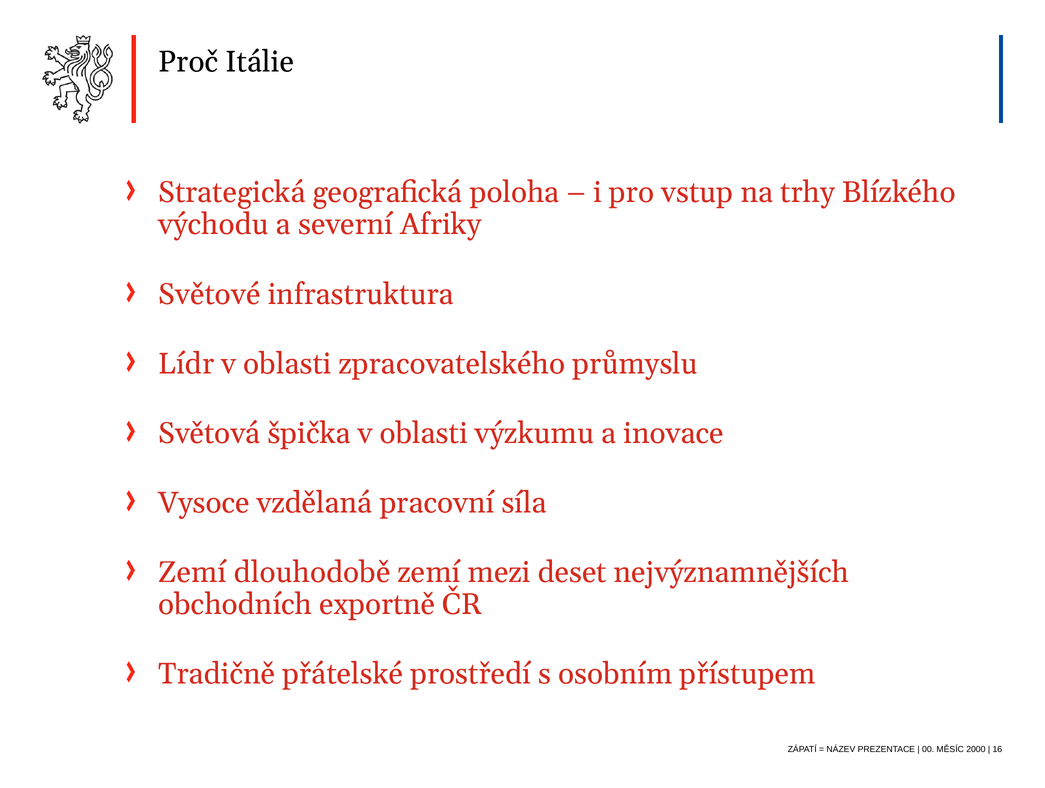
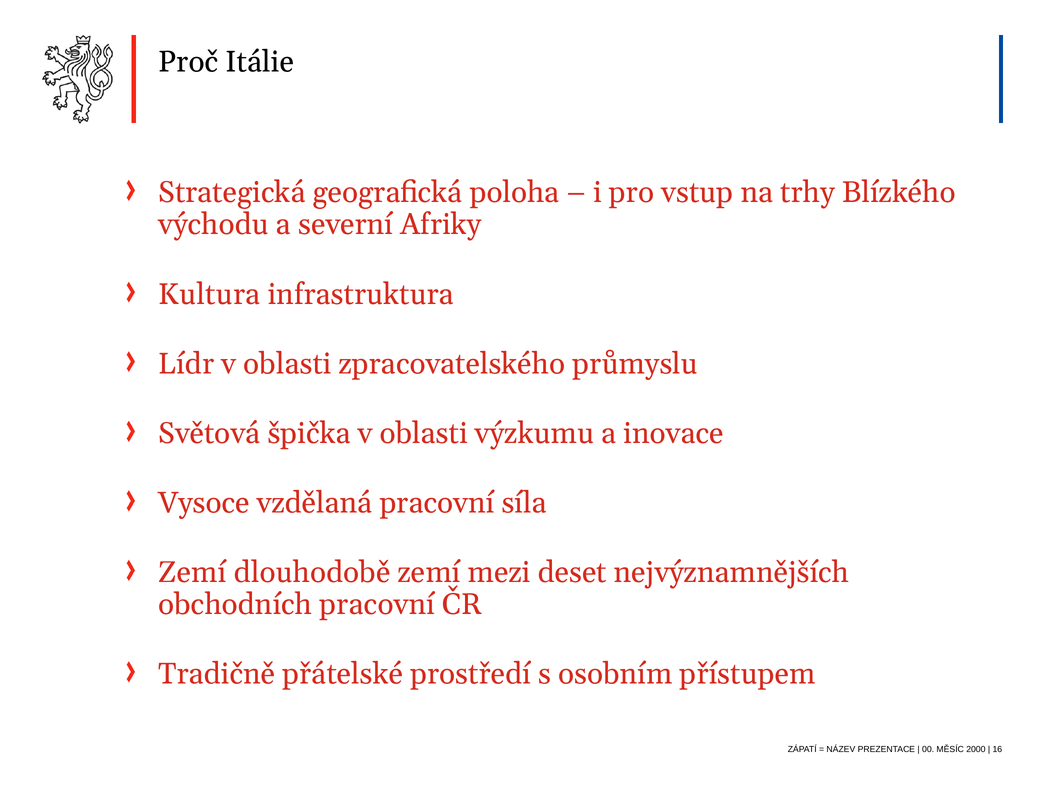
Světové: Světové -> Kultura
obchodních exportně: exportně -> pracovní
